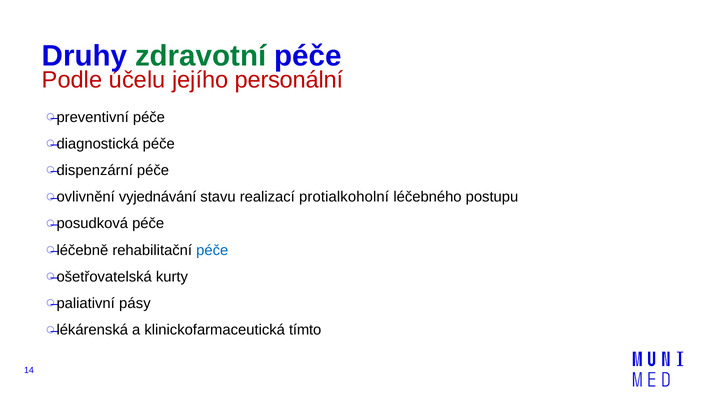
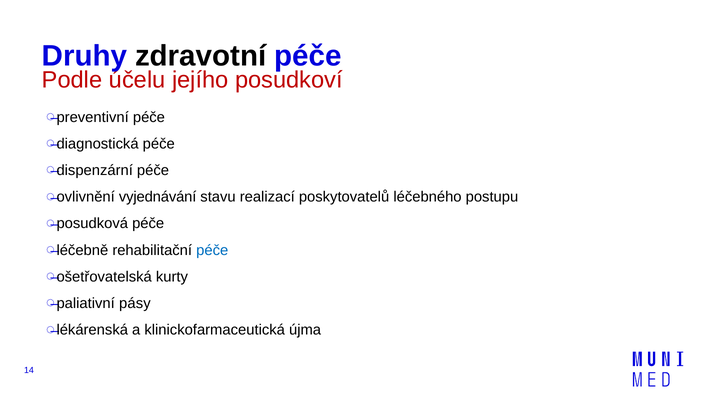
zdravotní colour: green -> black
personální: personální -> posudkoví
protialkoholní: protialkoholní -> poskytovatelů
tímto: tímto -> újma
